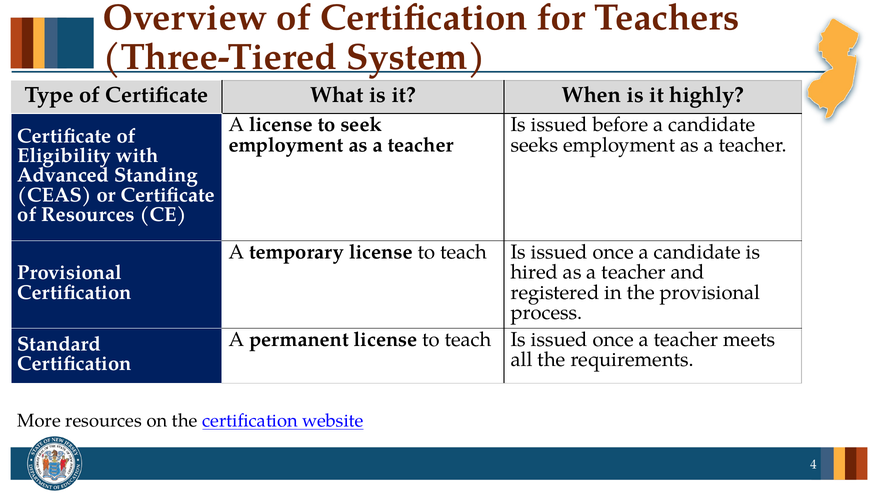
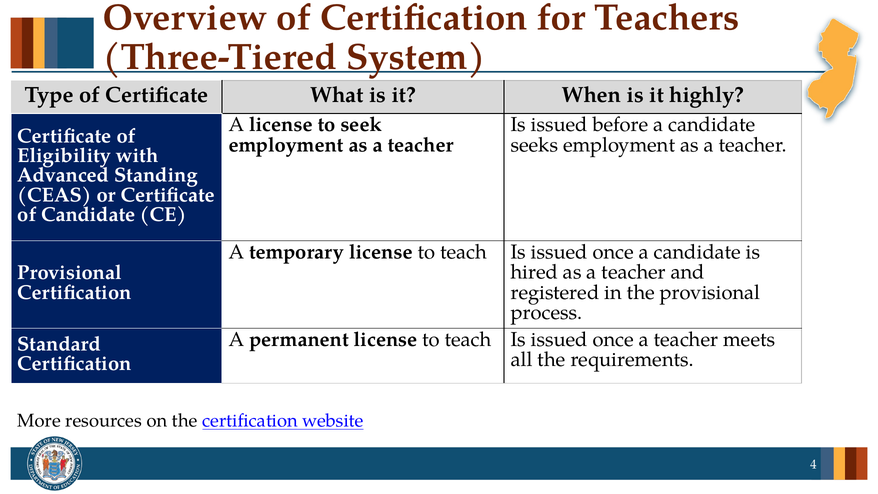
of Resources: Resources -> Candidate
